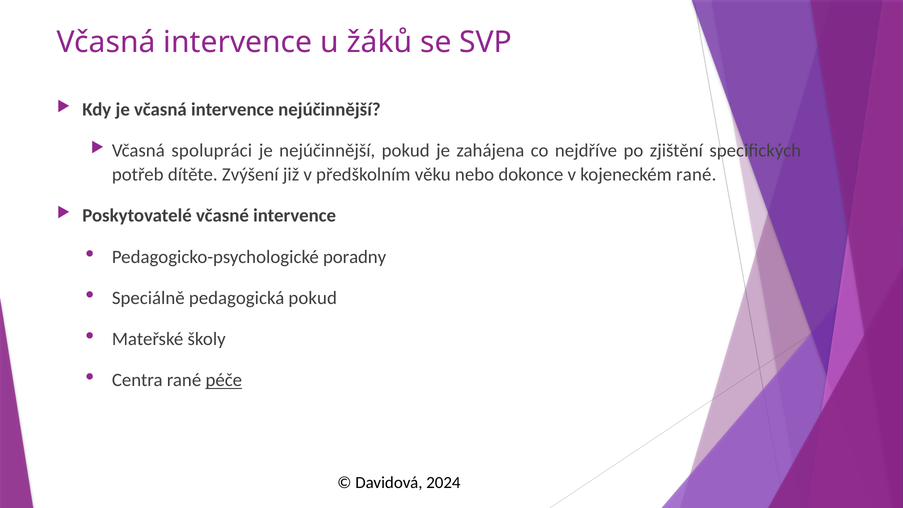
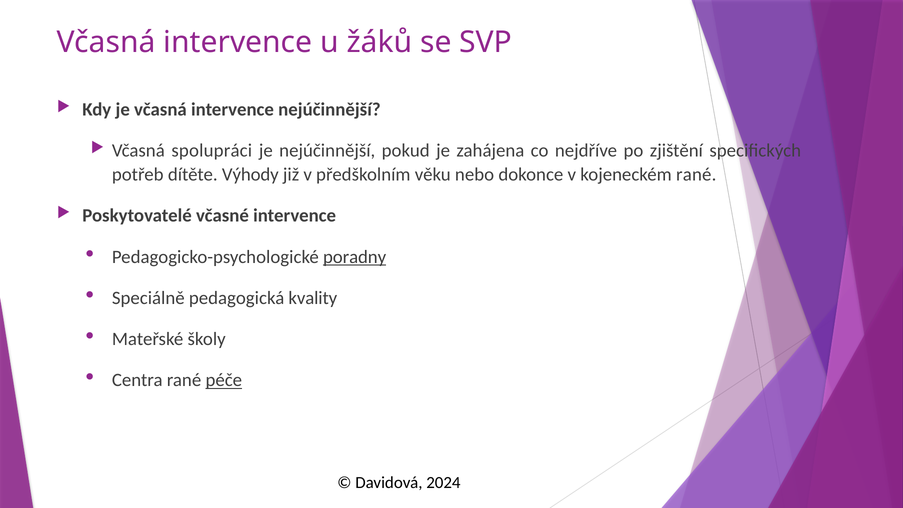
Zvýšení: Zvýšení -> Výhody
poradny underline: none -> present
pedagogická pokud: pokud -> kvality
